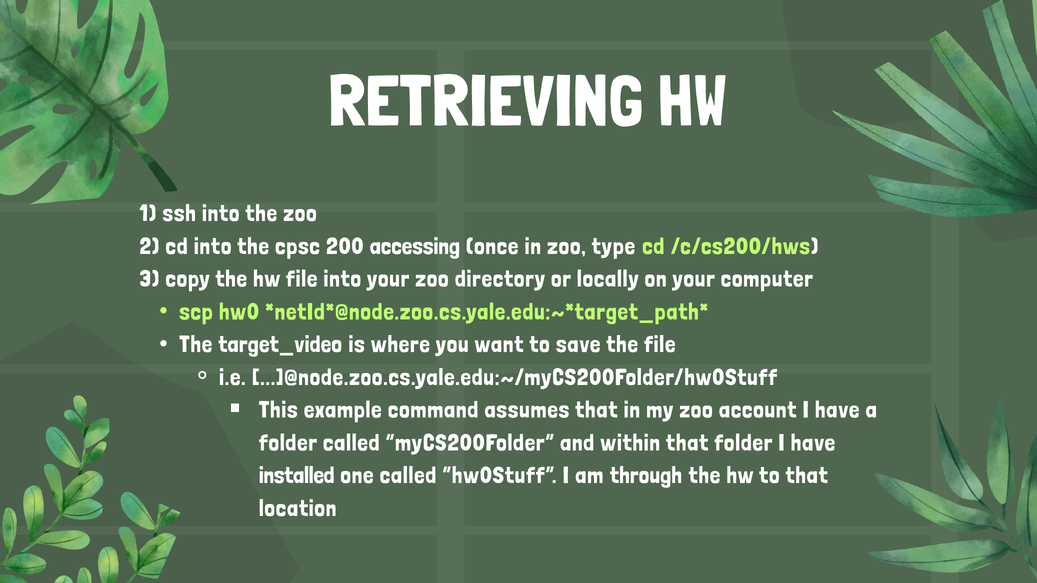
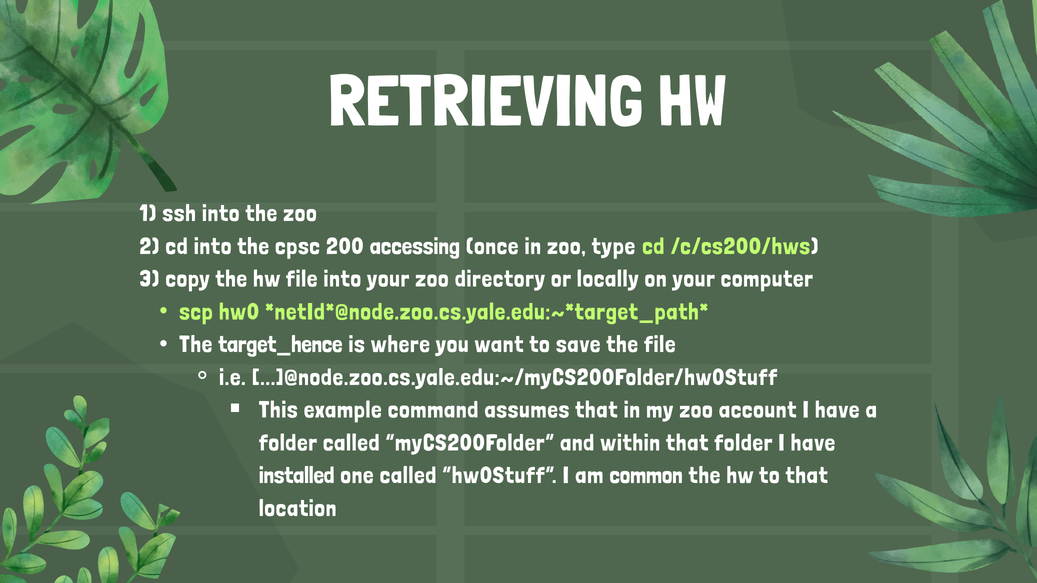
target_video: target_video -> target_hence
through: through -> common
